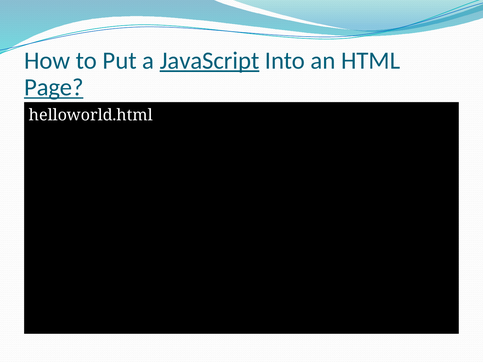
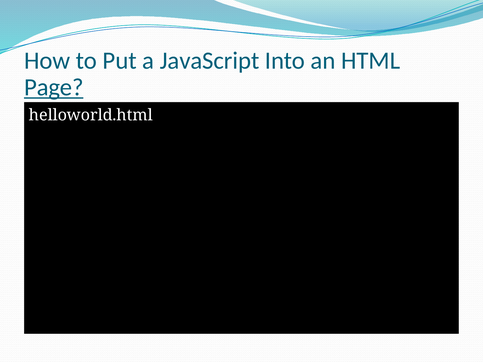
JavaScript underline: present -> none
